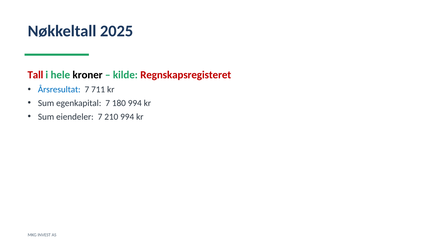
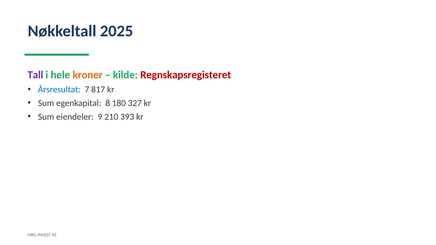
Tall colour: red -> purple
kroner colour: black -> orange
711: 711 -> 817
egenkapital 7: 7 -> 8
180 994: 994 -> 327
eiendeler 7: 7 -> 9
210 994: 994 -> 393
